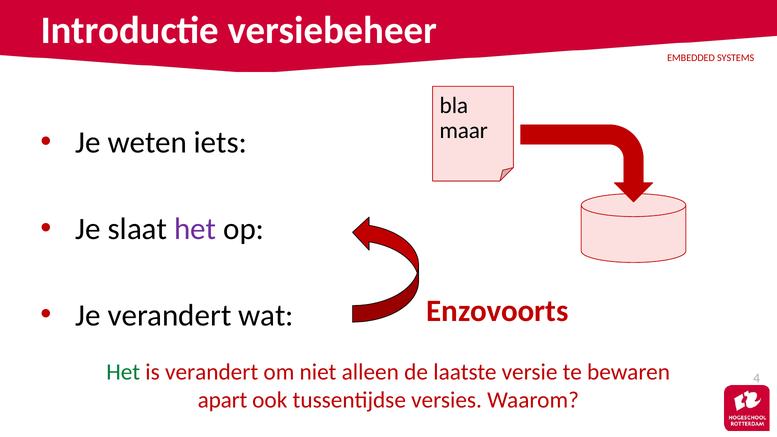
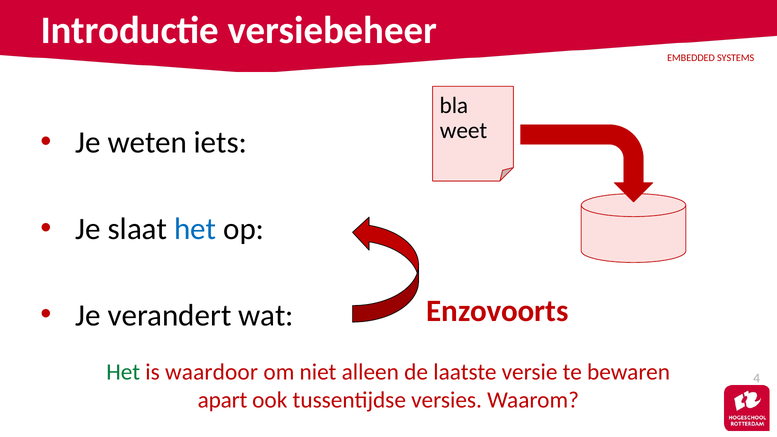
maar: maar -> weet
het at (195, 229) colour: purple -> blue
is verandert: verandert -> waardoor
